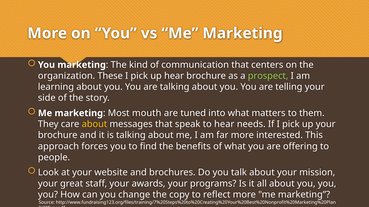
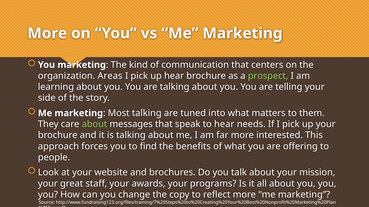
These: These -> Areas
Most mouth: mouth -> talking
about at (94, 124) colour: yellow -> light green
